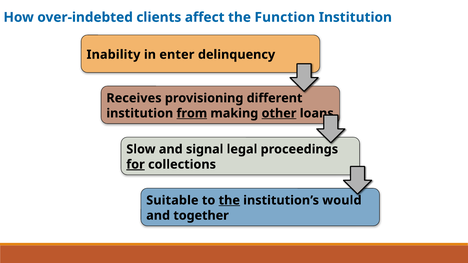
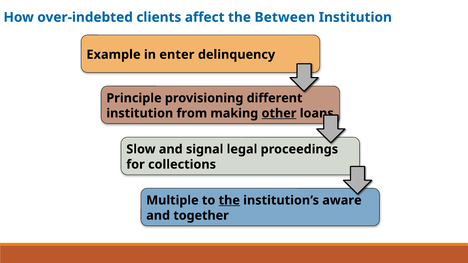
Function: Function -> Between
Inability: Inability -> Example
Receives: Receives -> Principle
from underline: present -> none
for underline: present -> none
Suitable: Suitable -> Multiple
would: would -> aware
